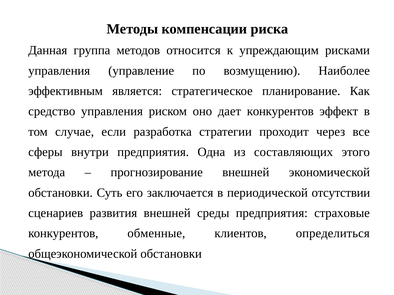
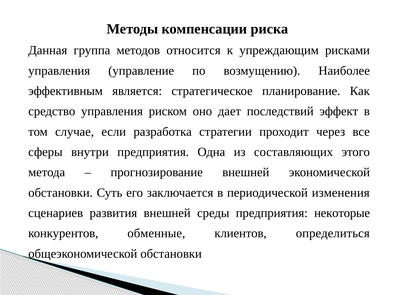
дает конкурентов: конкурентов -> последствий
отсутствии: отсутствии -> изменения
страховые: страховые -> некоторые
